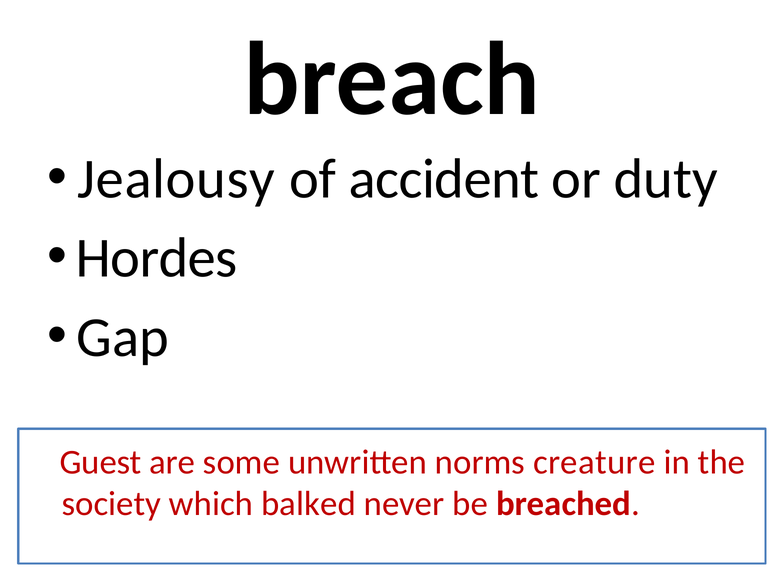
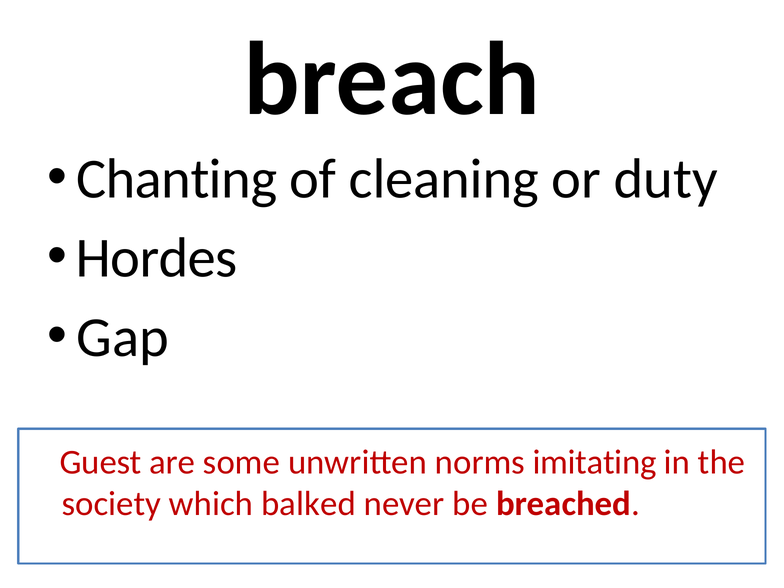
Jealousy: Jealousy -> Chanting
accident: accident -> cleaning
creature: creature -> imitating
